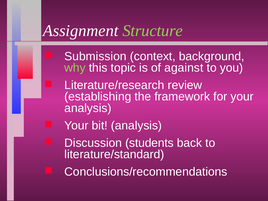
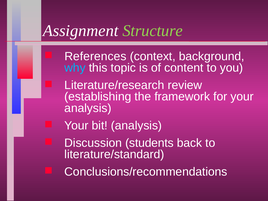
Submission: Submission -> References
why colour: light green -> light blue
against: against -> content
